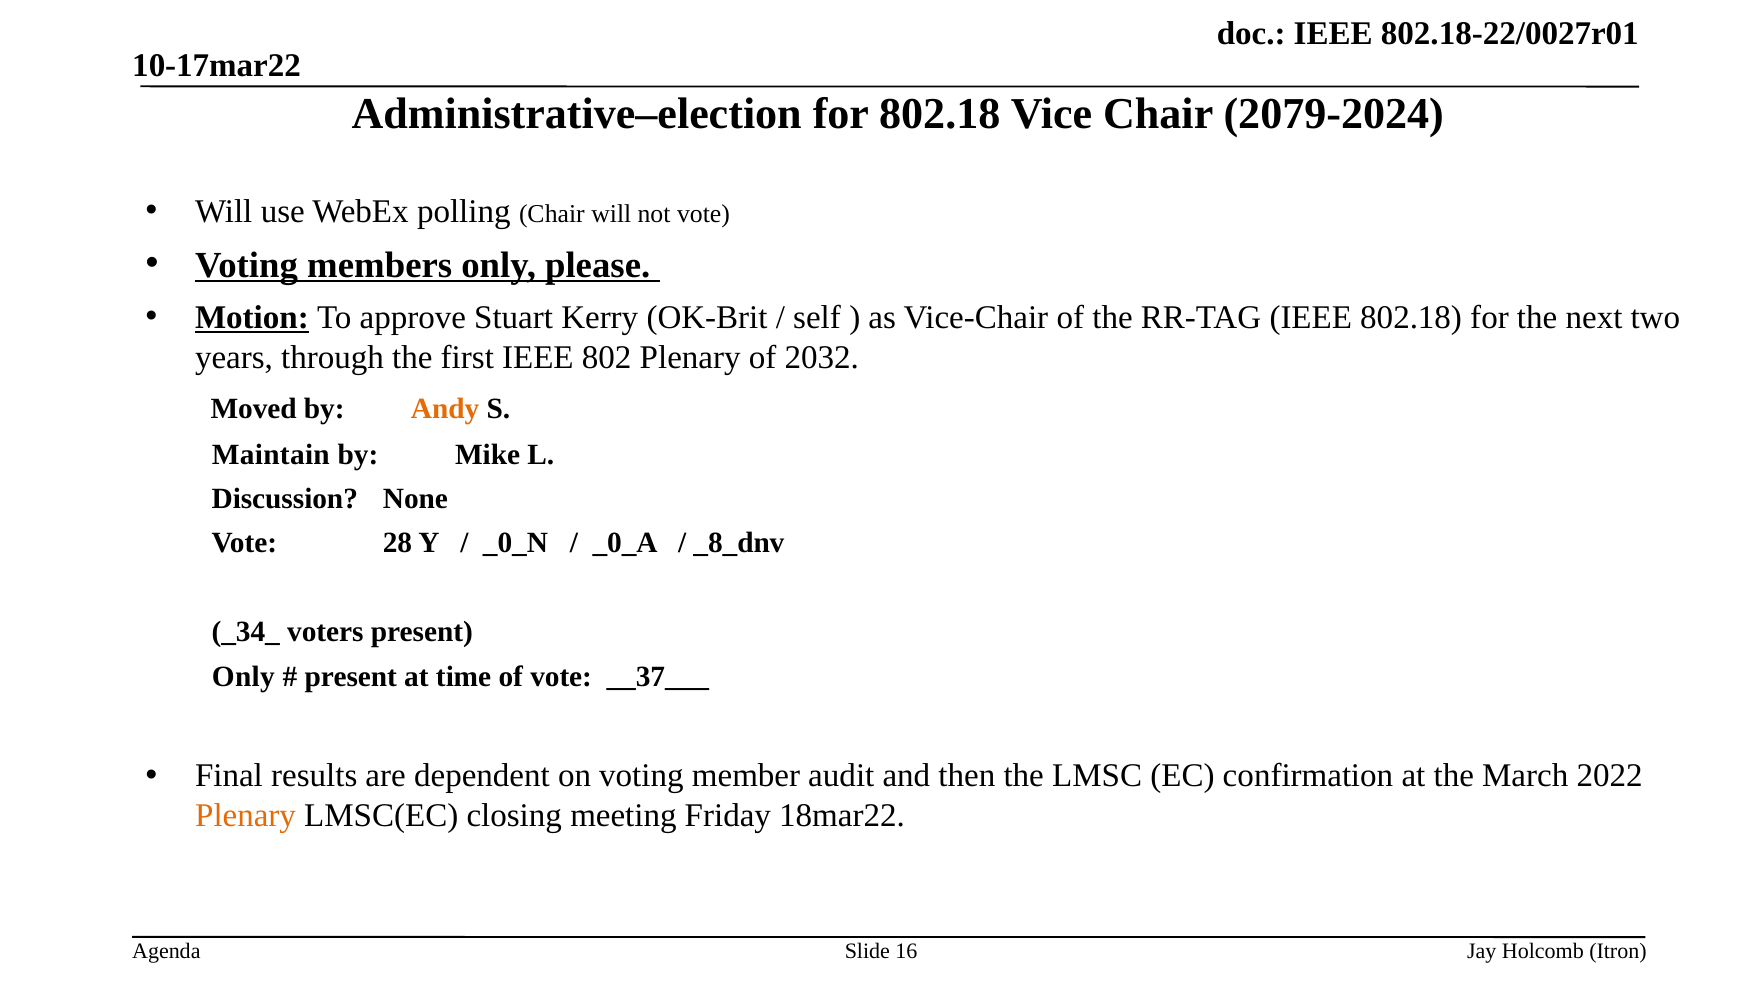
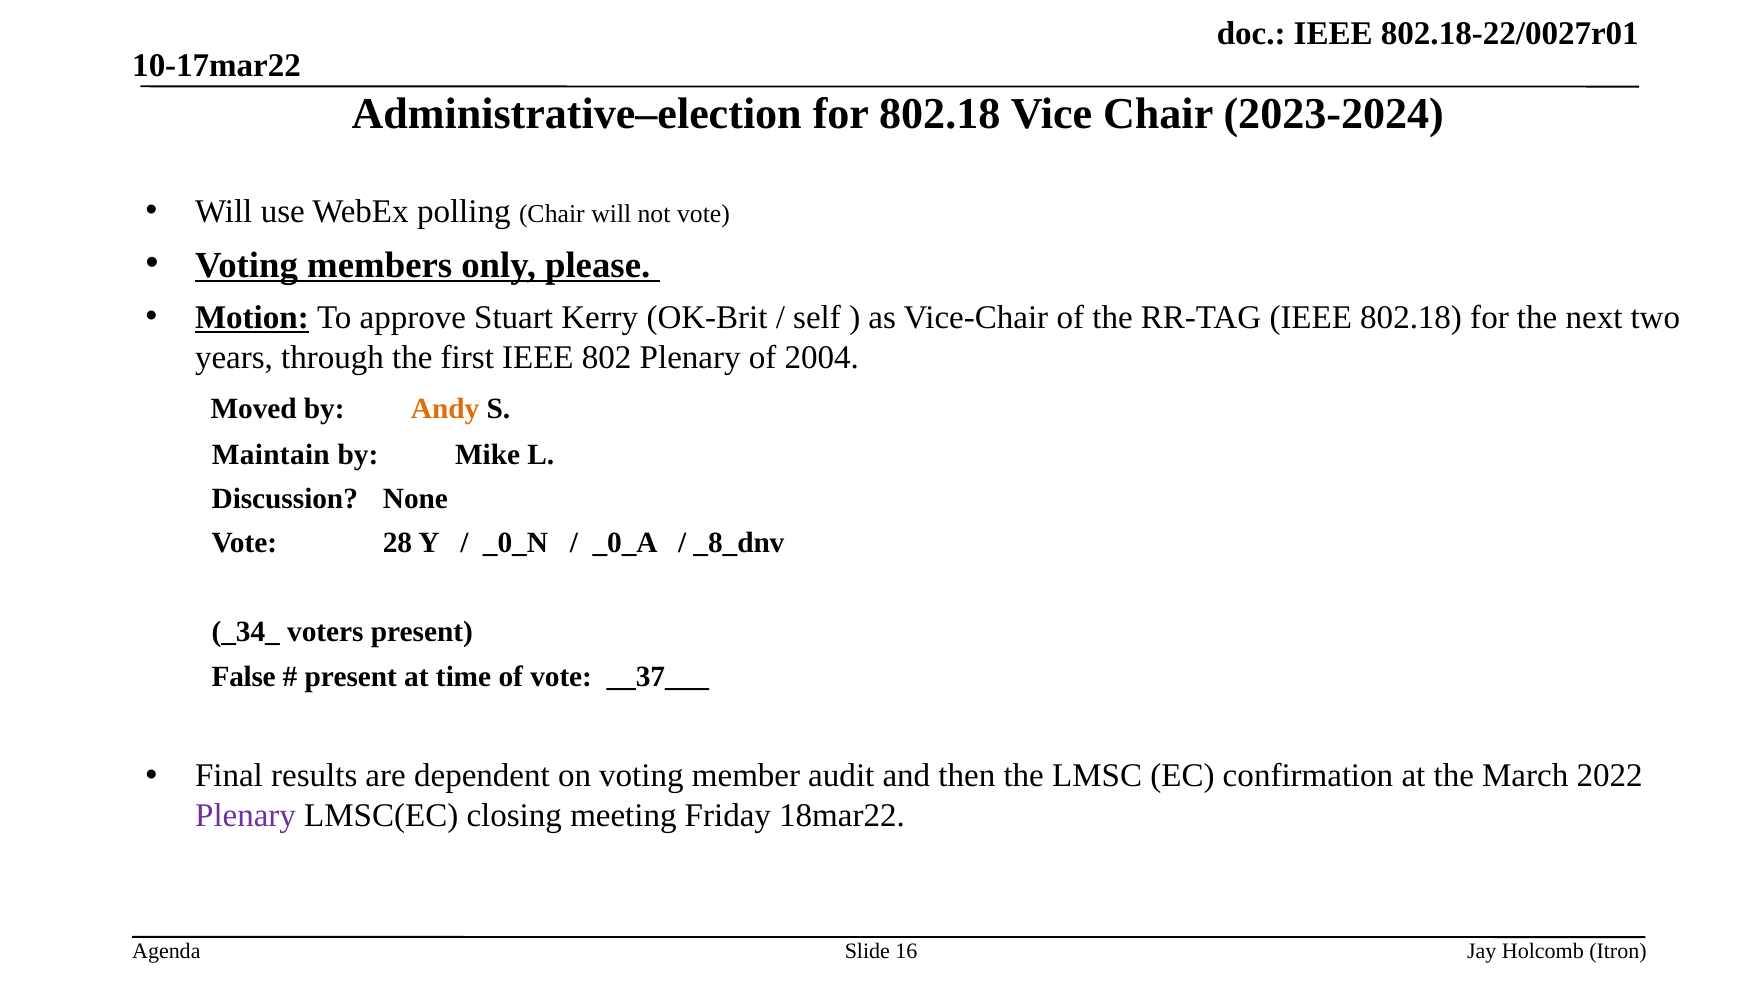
2079-2024: 2079-2024 -> 2023-2024
2032: 2032 -> 2004
Only at (243, 676): Only -> False
Plenary at (246, 815) colour: orange -> purple
